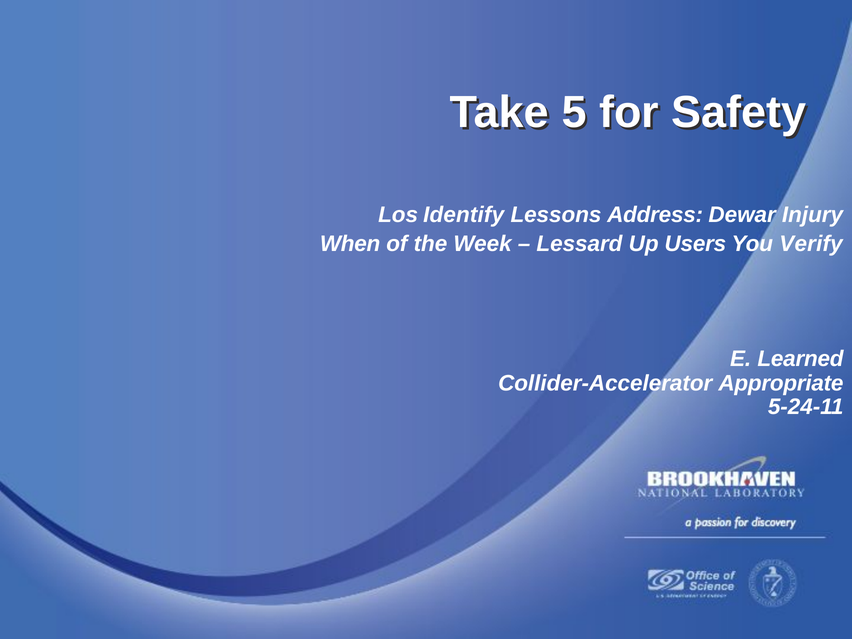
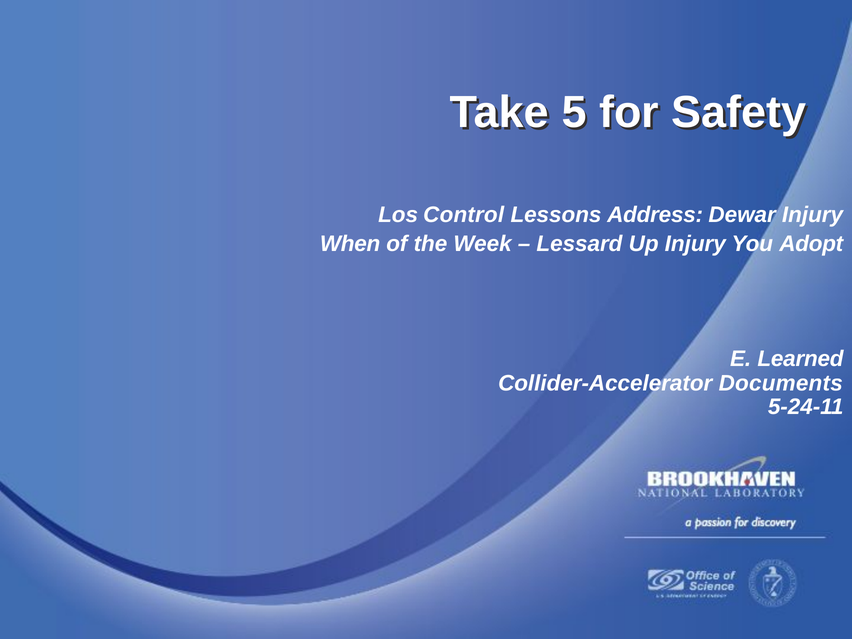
Identify: Identify -> Control
Up Users: Users -> Injury
Verify: Verify -> Adopt
Appropriate: Appropriate -> Documents
